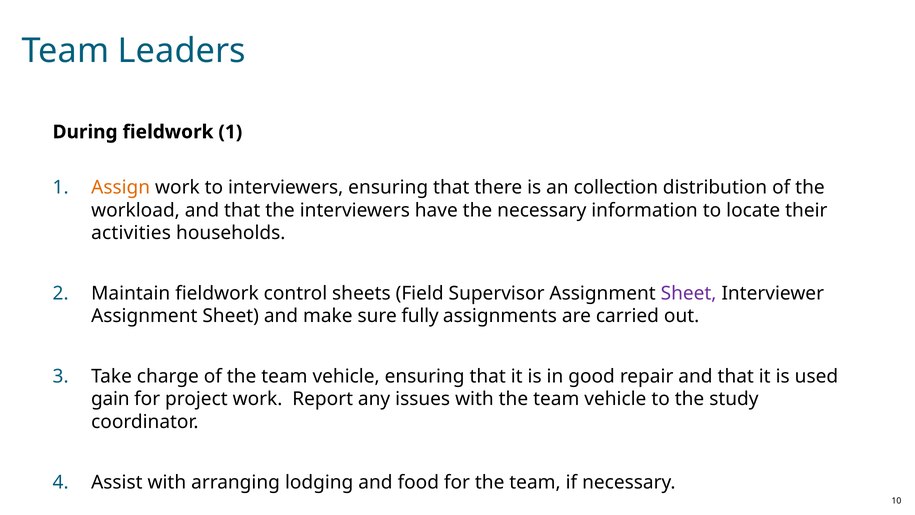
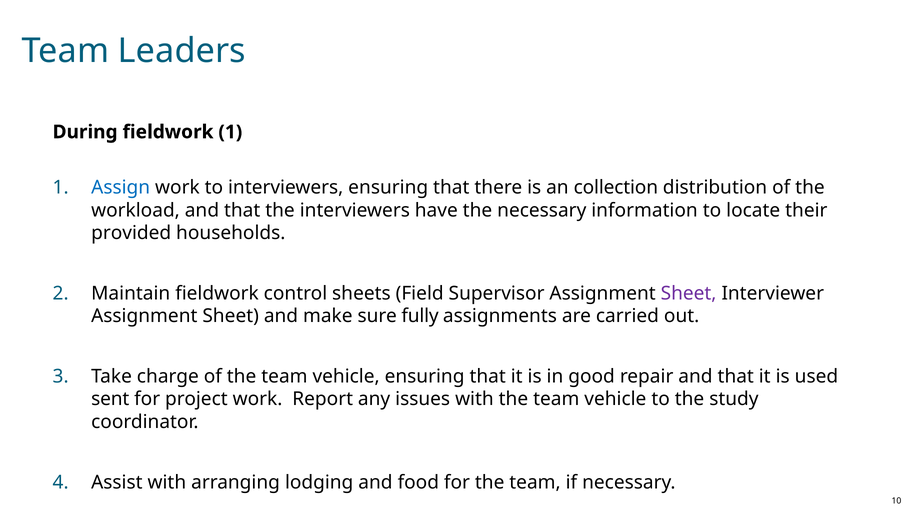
Assign colour: orange -> blue
activities: activities -> provided
gain: gain -> sent
